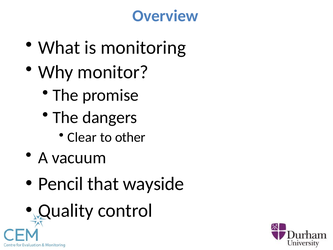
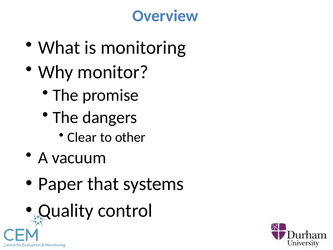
Pencil: Pencil -> Paper
wayside: wayside -> systems
